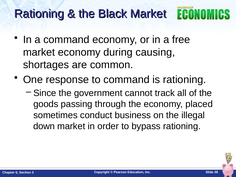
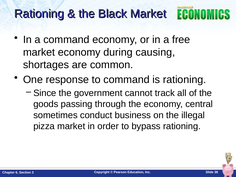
placed: placed -> central
down: down -> pizza
